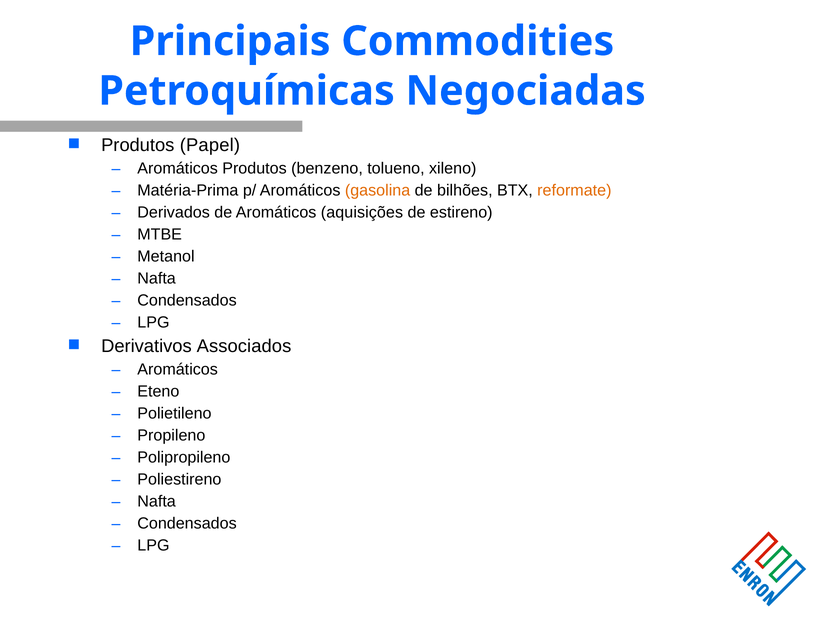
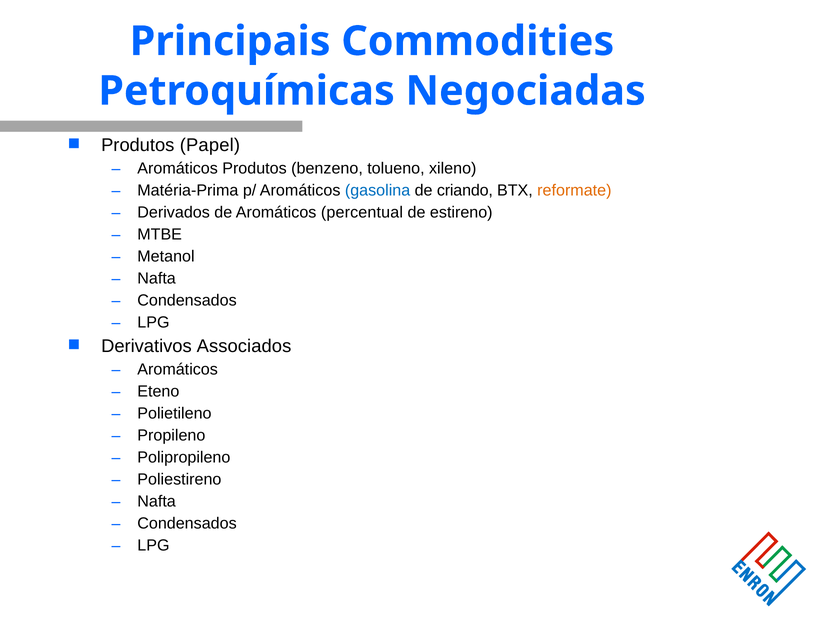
gasolina colour: orange -> blue
bilhões: bilhões -> criando
aquisições: aquisições -> percentual
